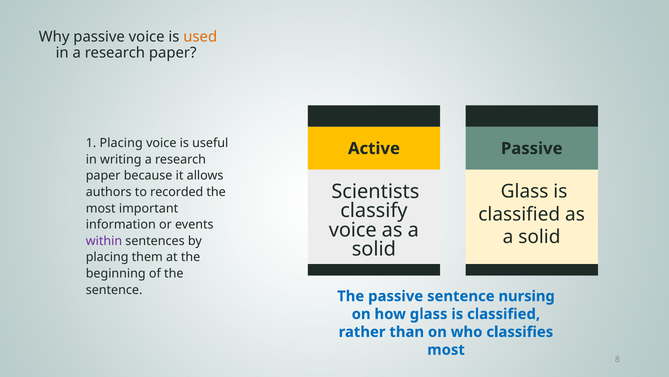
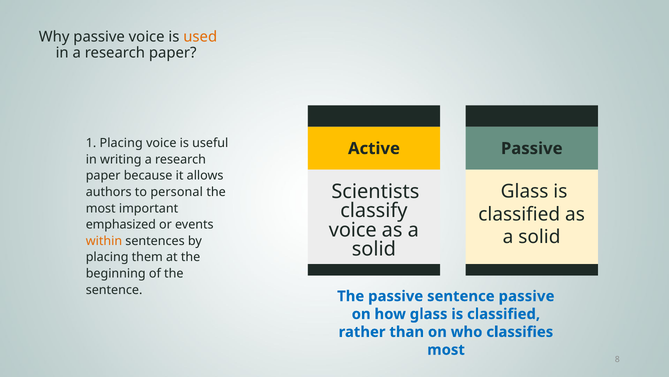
recorded: recorded -> personal
information: information -> emphasized
within colour: purple -> orange
sentence nursing: nursing -> passive
